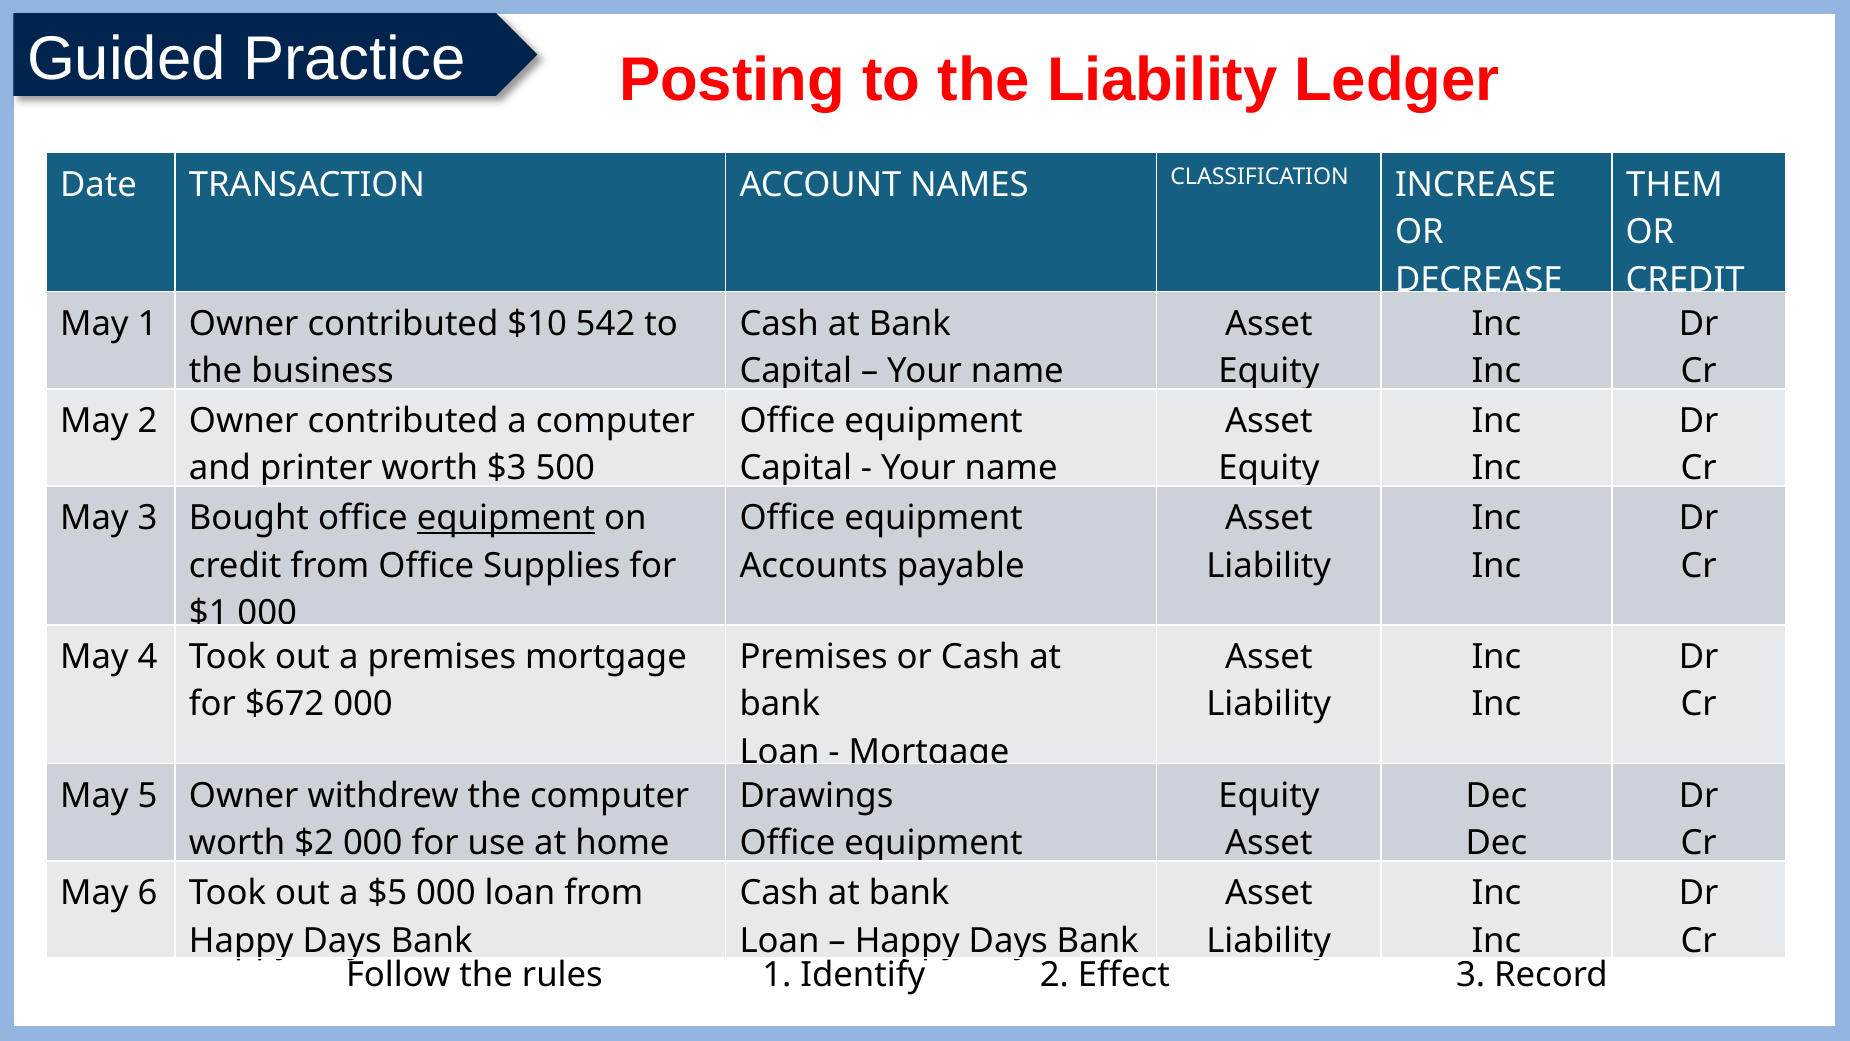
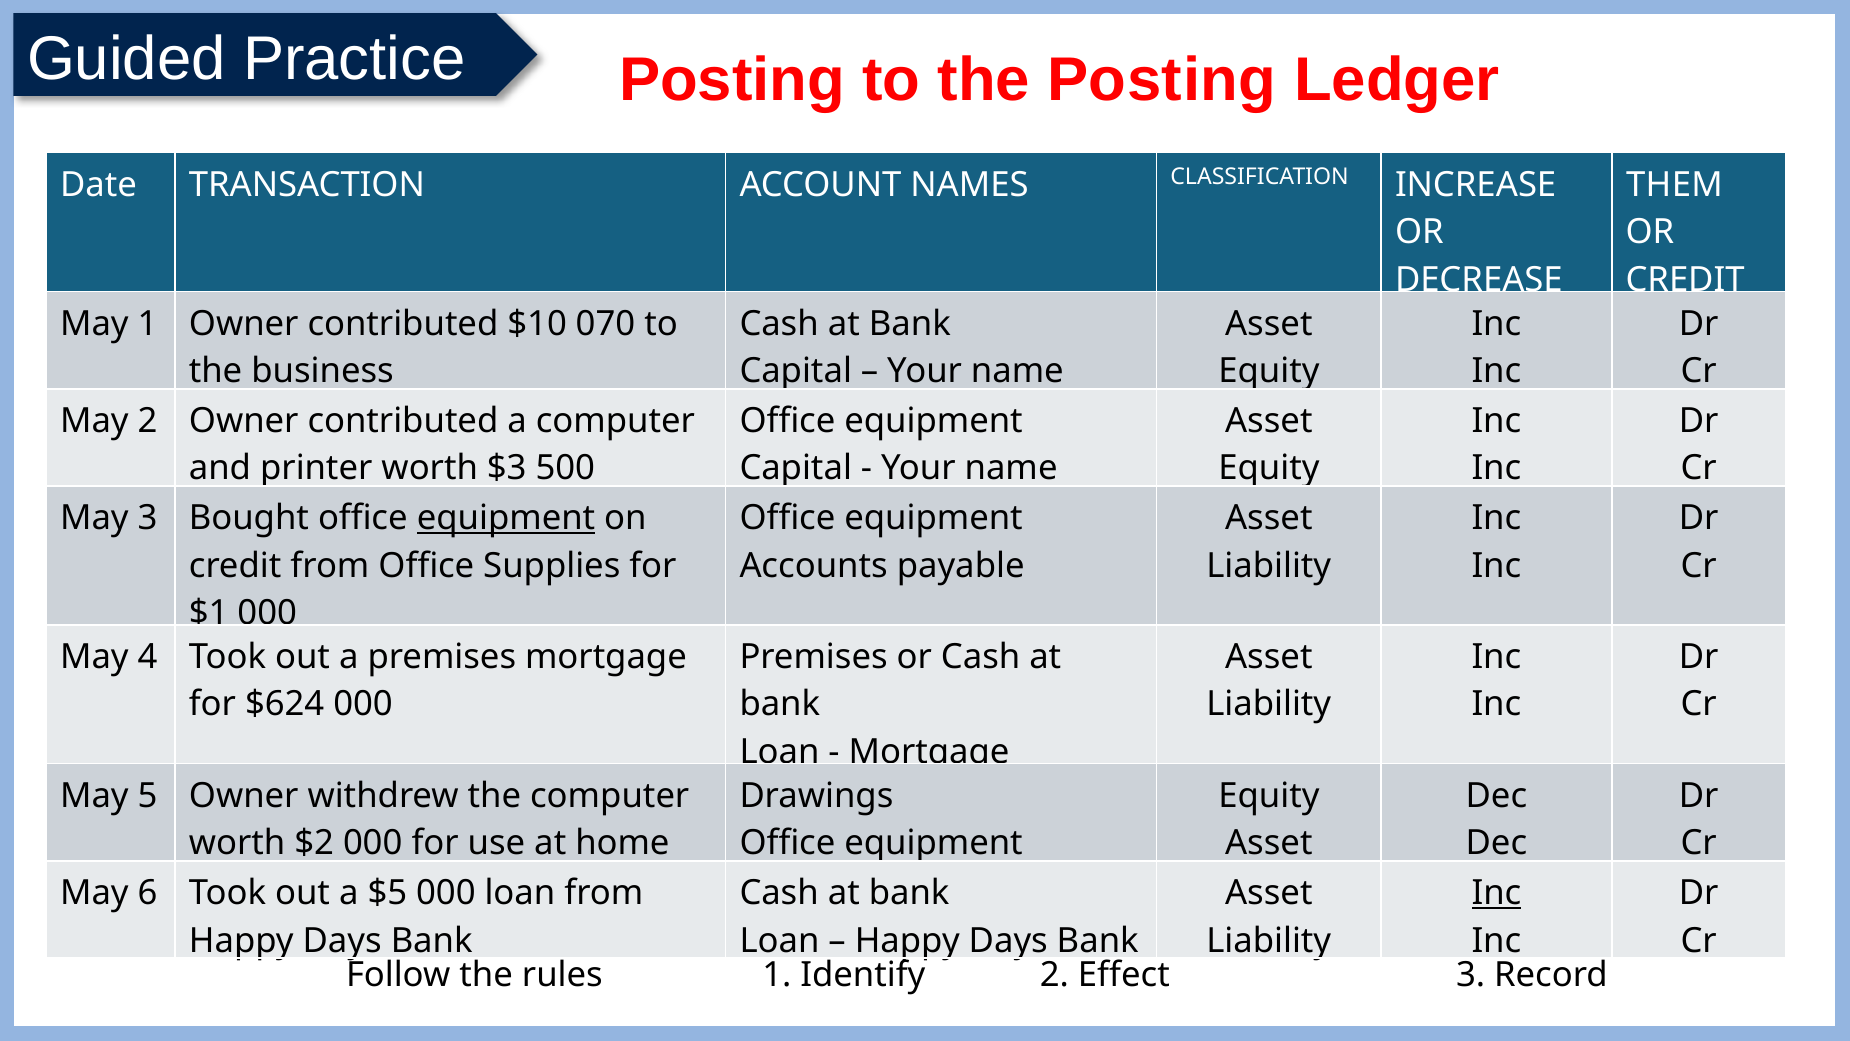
the Liability: Liability -> Posting
542: 542 -> 070
$672: $672 -> $624
Inc at (1496, 893) underline: none -> present
